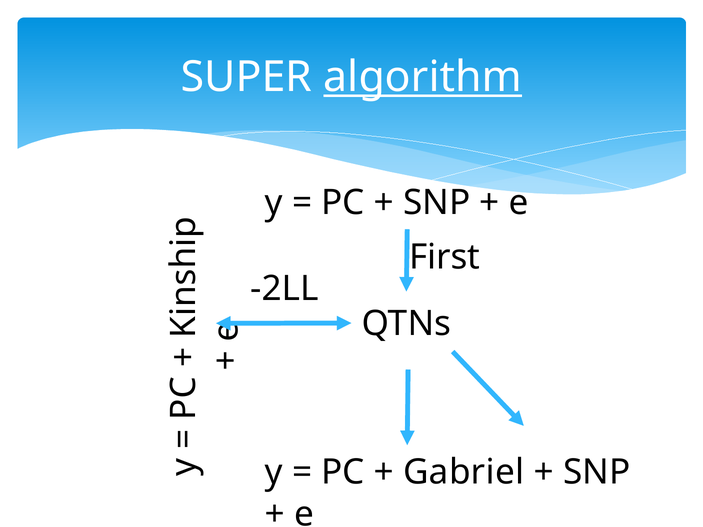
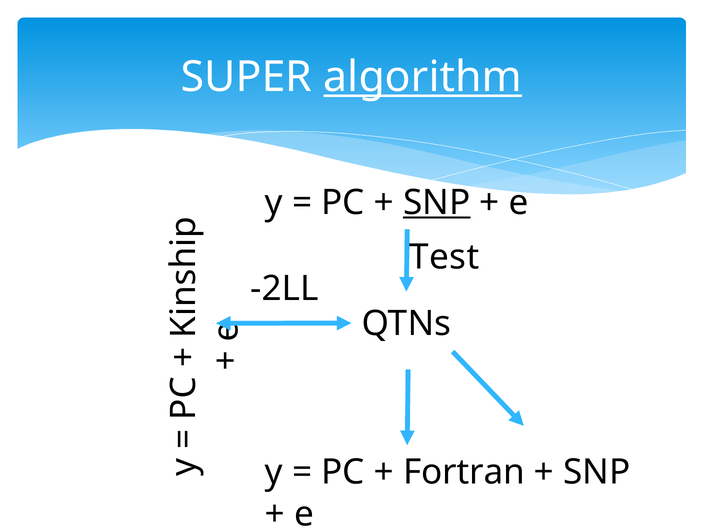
SNP at (437, 203) underline: none -> present
First: First -> Test
Gabriel: Gabriel -> Fortran
